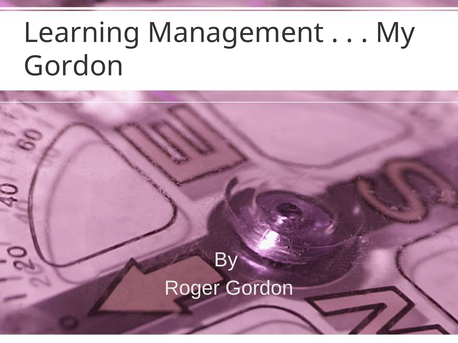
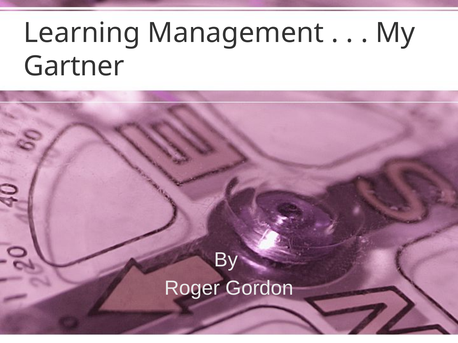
Gordon at (74, 66): Gordon -> Gartner
